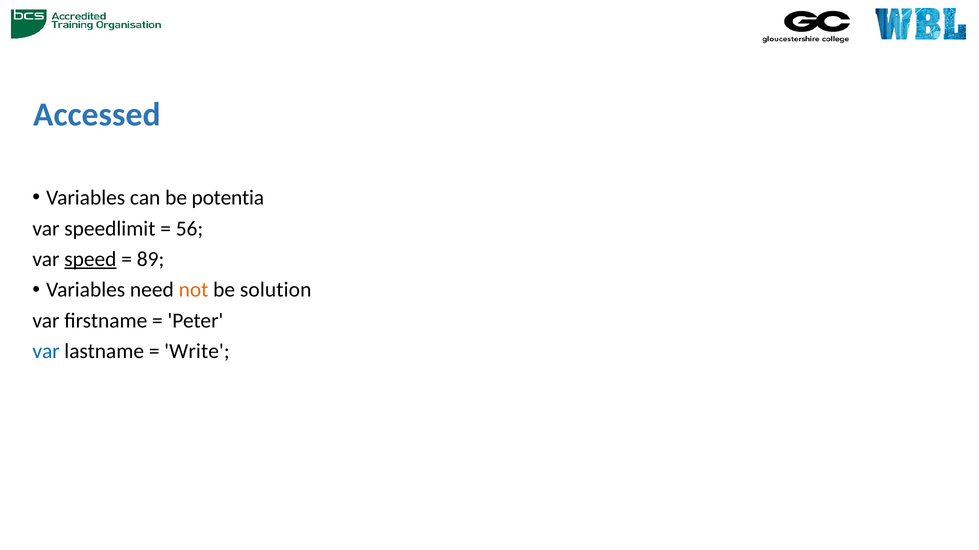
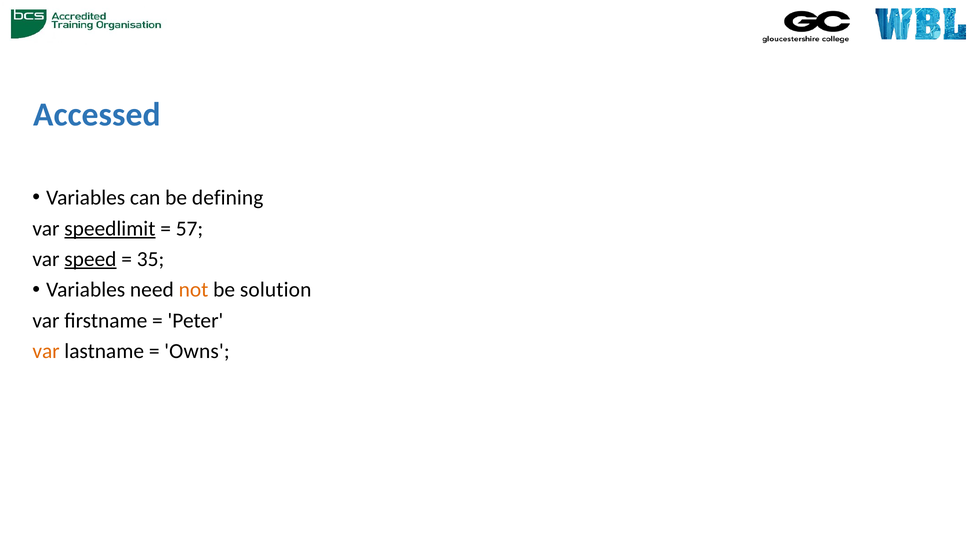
potentia: potentia -> defining
speedlimit underline: none -> present
56: 56 -> 57
89: 89 -> 35
var at (46, 352) colour: blue -> orange
Write: Write -> Owns
